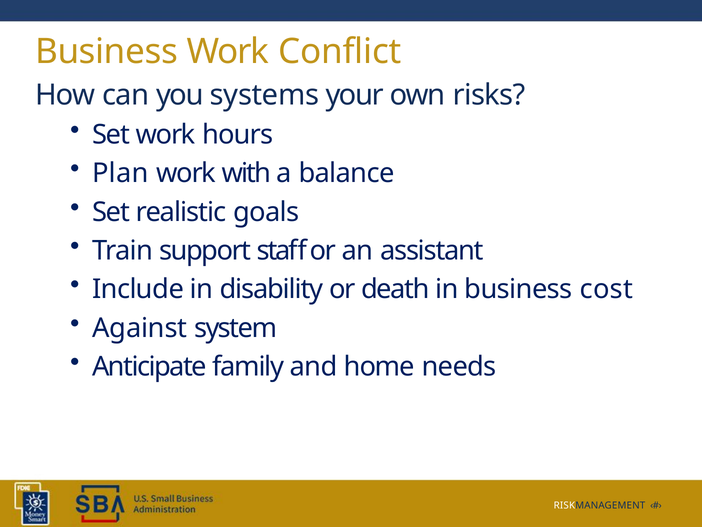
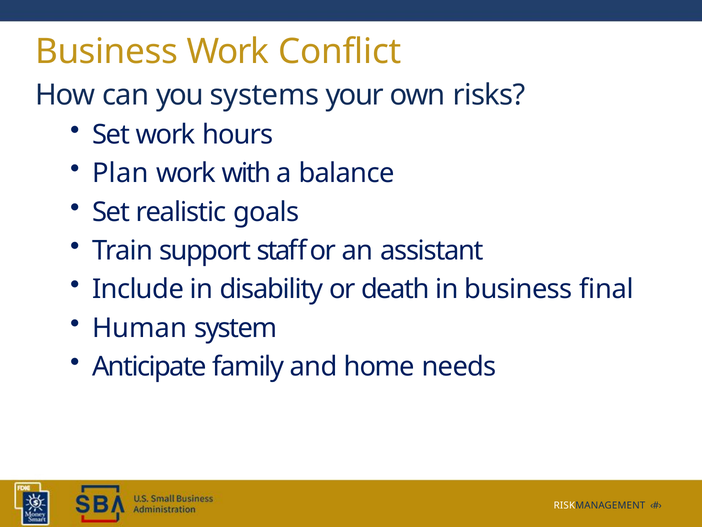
cost: cost -> final
Against: Against -> Human
